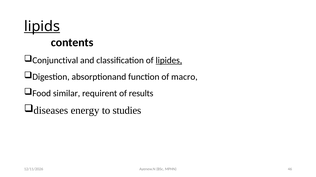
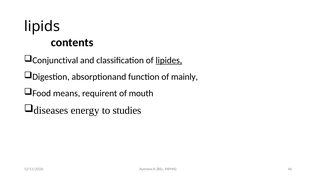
lipids underline: present -> none
macro: macro -> mainly
similar: similar -> means
results: results -> mouth
